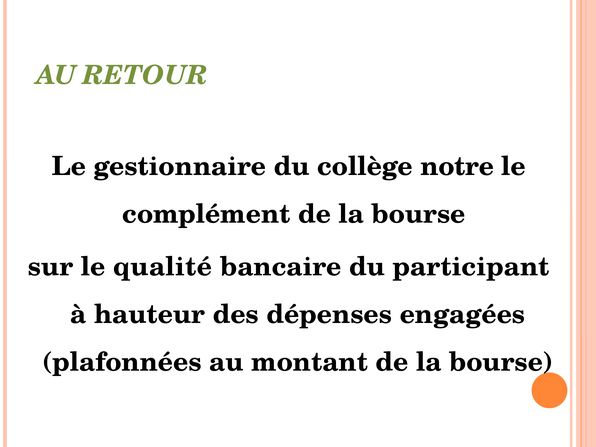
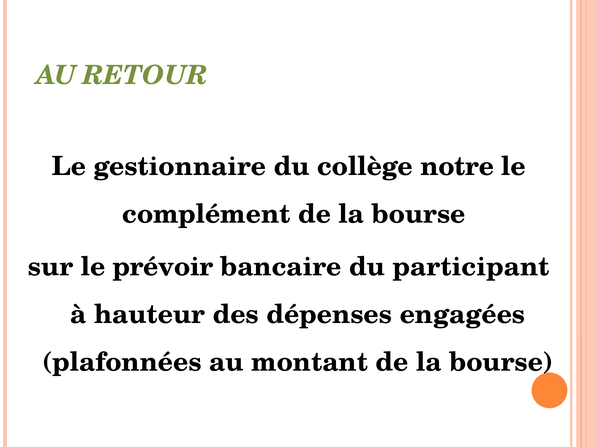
qualité: qualité -> prévoir
